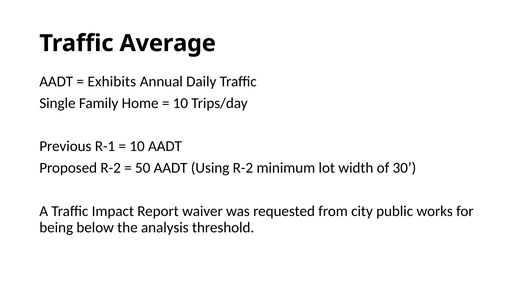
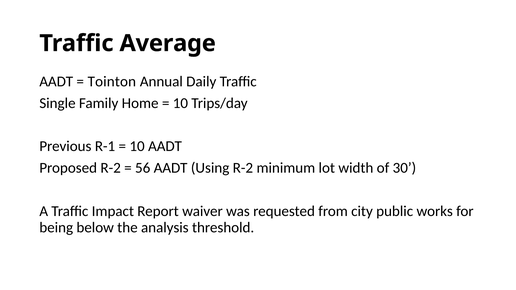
Exhibits: Exhibits -> Tointon
50: 50 -> 56
